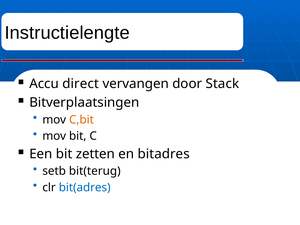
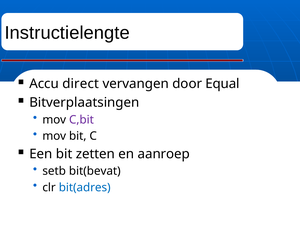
Stack: Stack -> Equal
C,bit colour: orange -> purple
bitadres: bitadres -> aanroep
bit(terug: bit(terug -> bit(bevat
